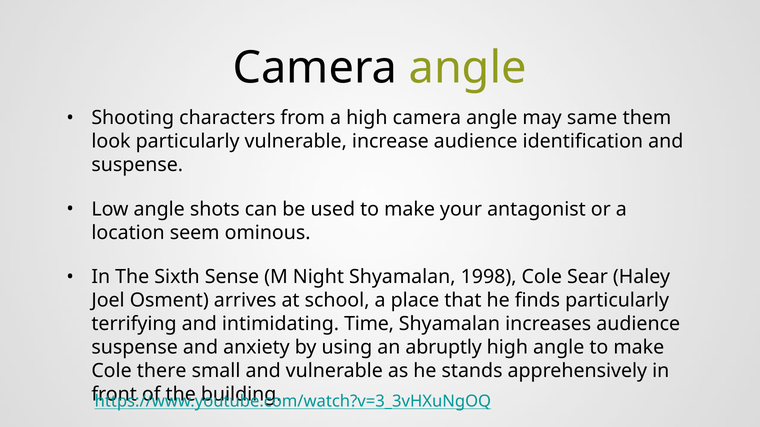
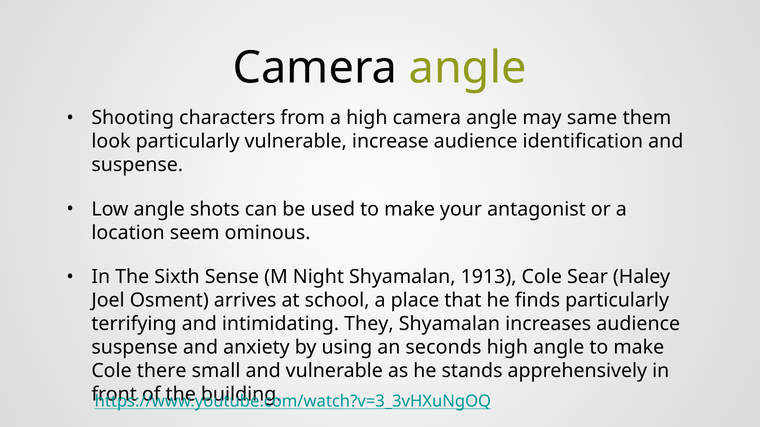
1998: 1998 -> 1913
Time: Time -> They
abruptly: abruptly -> seconds
